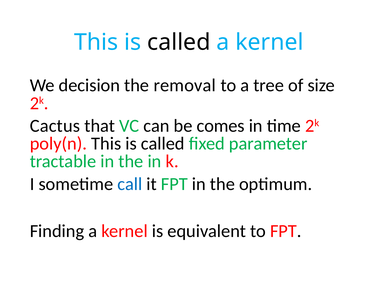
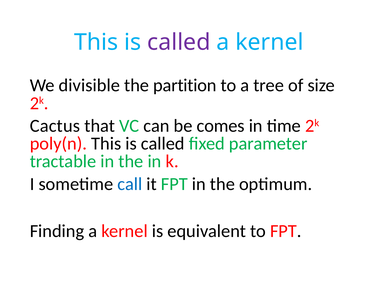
called at (179, 42) colour: black -> purple
decision: decision -> divisible
removal: removal -> partition
